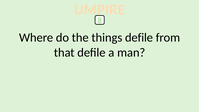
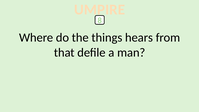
things defile: defile -> hears
